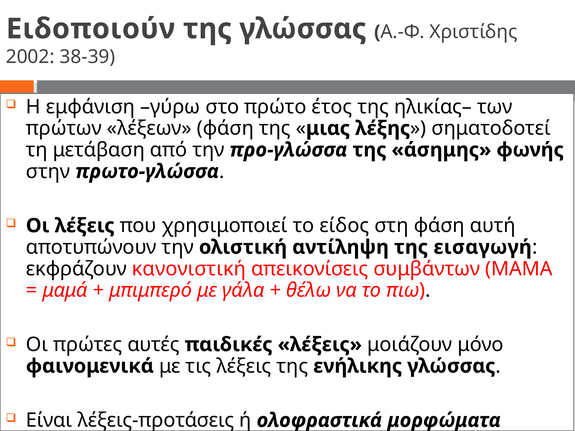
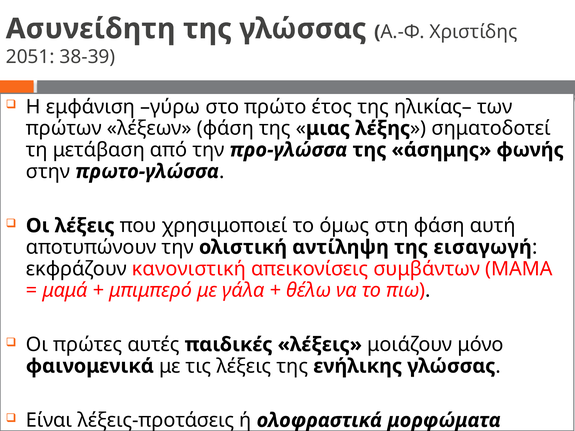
Ειδοποιούν: Ειδοποιούν -> Ασυνείδητη
2002: 2002 -> 2051
είδος: είδος -> όµως
